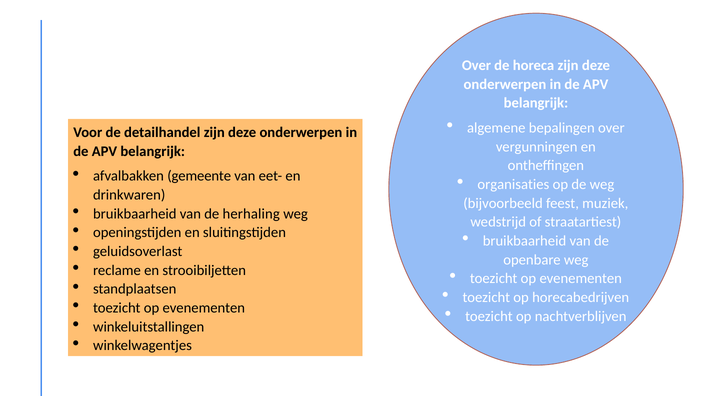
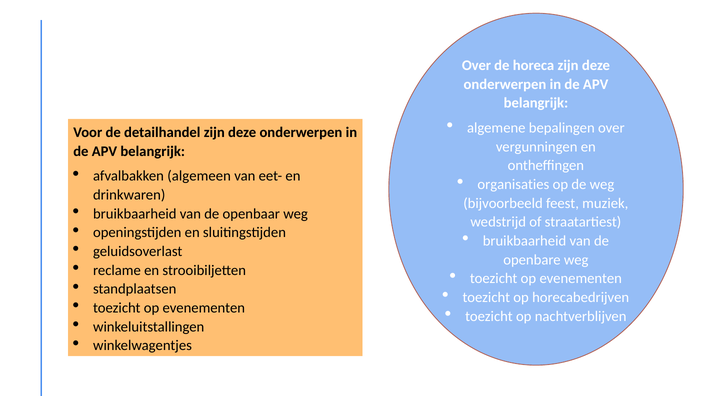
gemeente: gemeente -> algemeen
herhaling: herhaling -> openbaar
